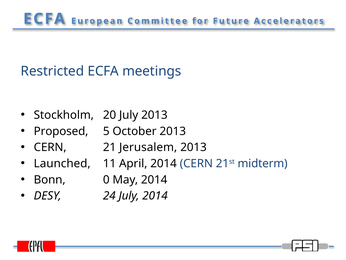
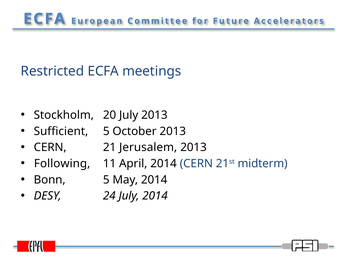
Proposed: Proposed -> Sufficient
Launched: Launched -> Following
Bonn 0: 0 -> 5
